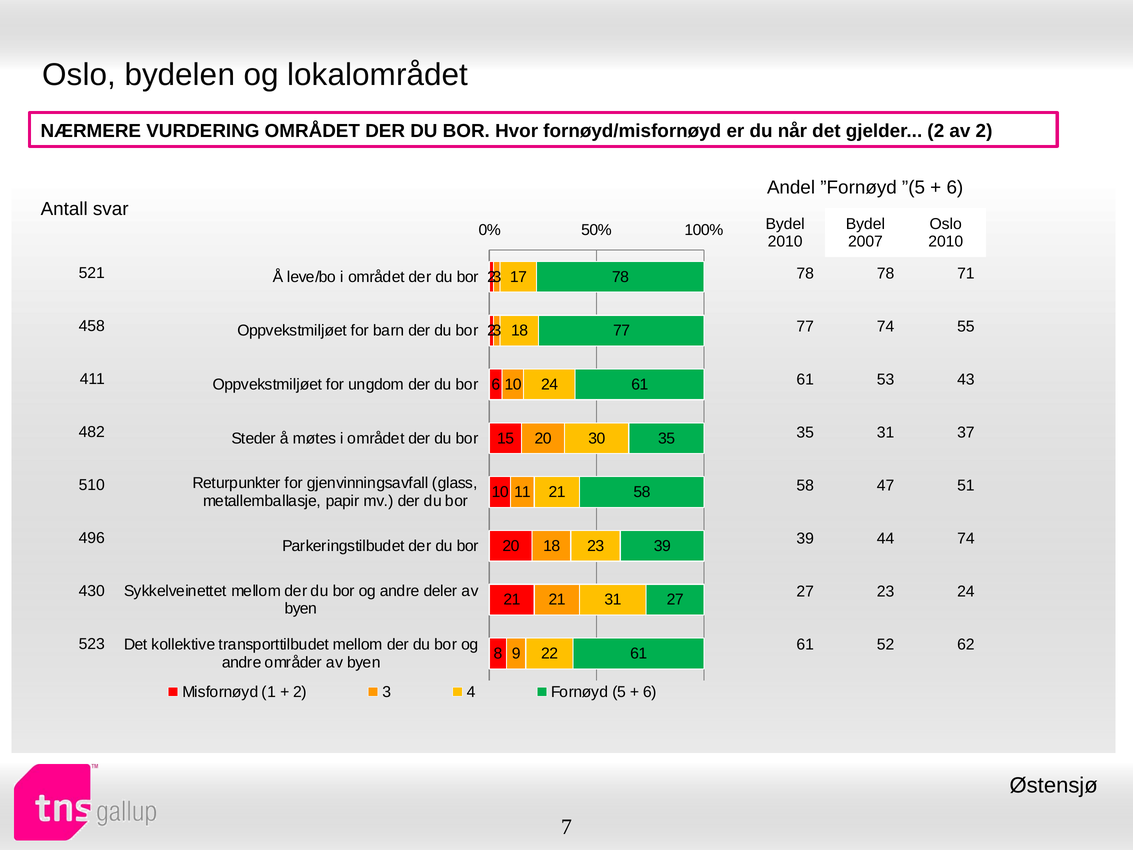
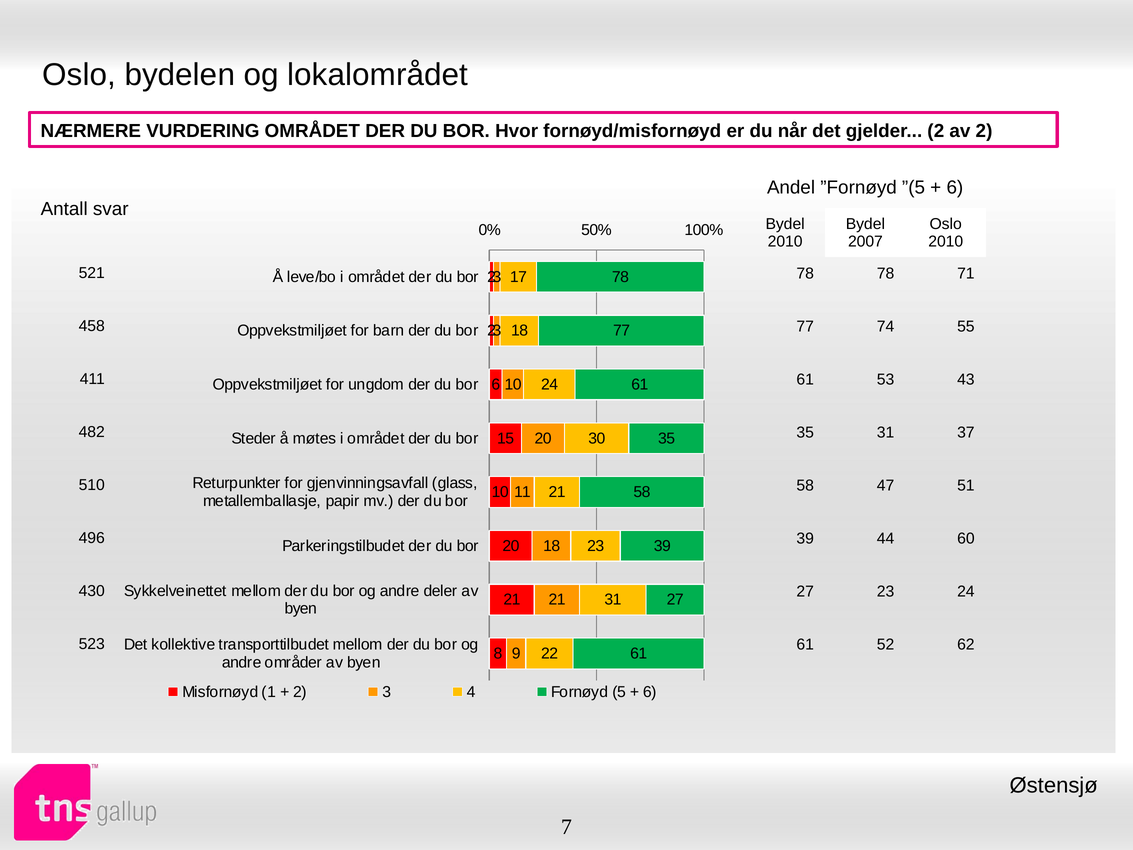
44 74: 74 -> 60
